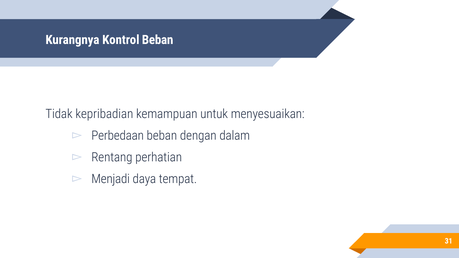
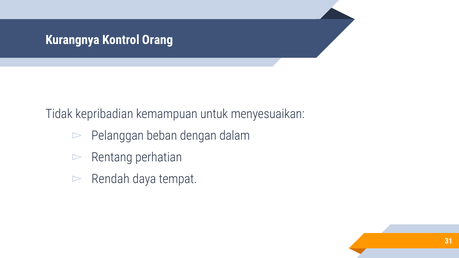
Kontrol Beban: Beban -> Orang
Perbedaan: Perbedaan -> Pelanggan
Menjadi: Menjadi -> Rendah
